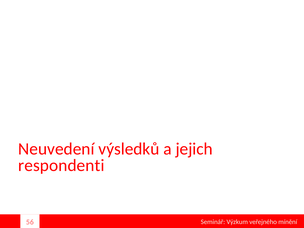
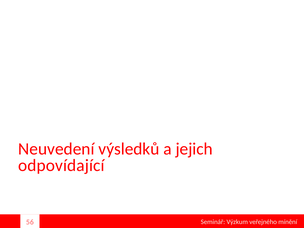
respondenti: respondenti -> odpovídající
